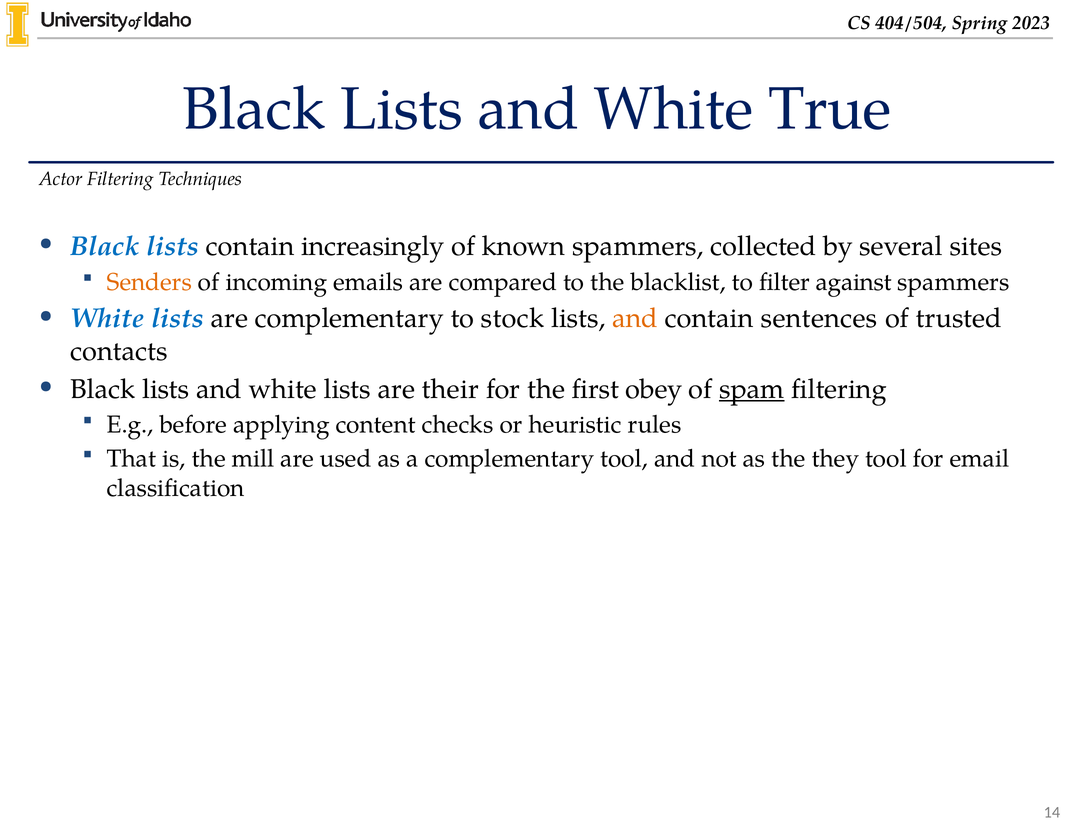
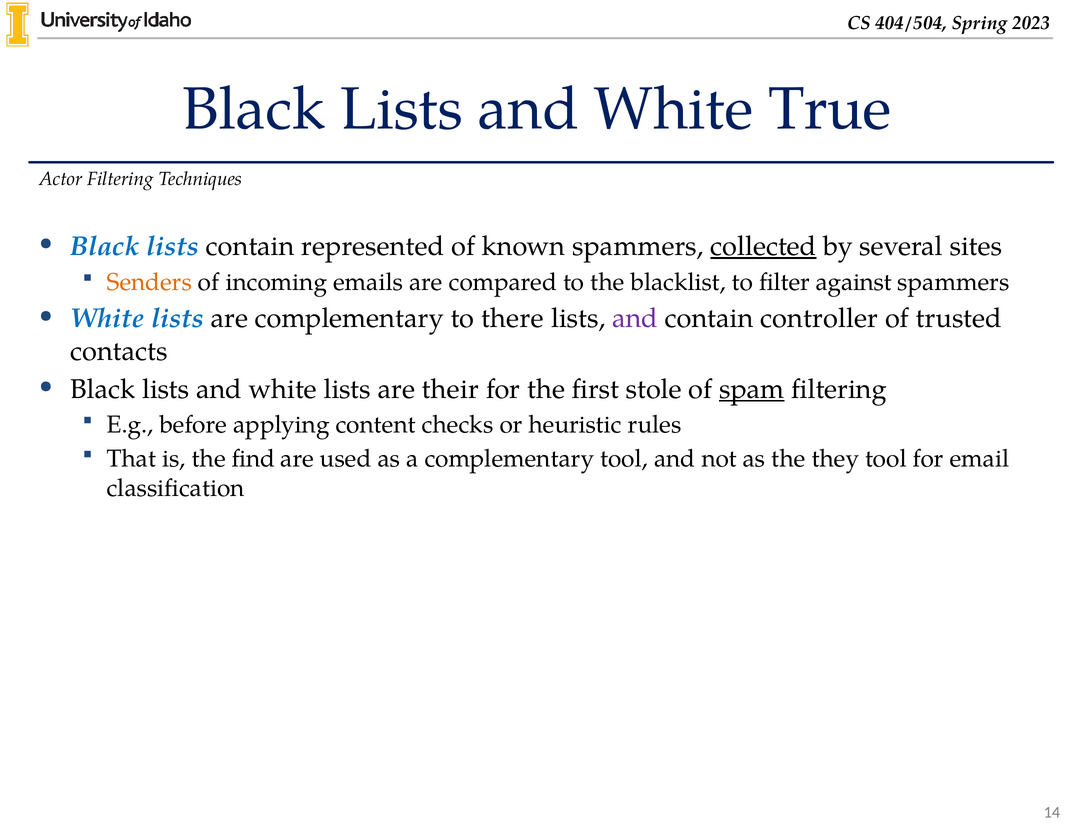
increasingly: increasingly -> represented
collected underline: none -> present
stock: stock -> there
and at (635, 318) colour: orange -> purple
sentences: sentences -> controller
obey: obey -> stole
mill: mill -> find
